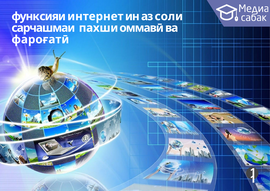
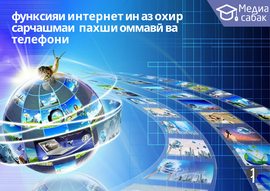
соли: соли -> охир
фароғатӣ: фароғатӣ -> телефони
